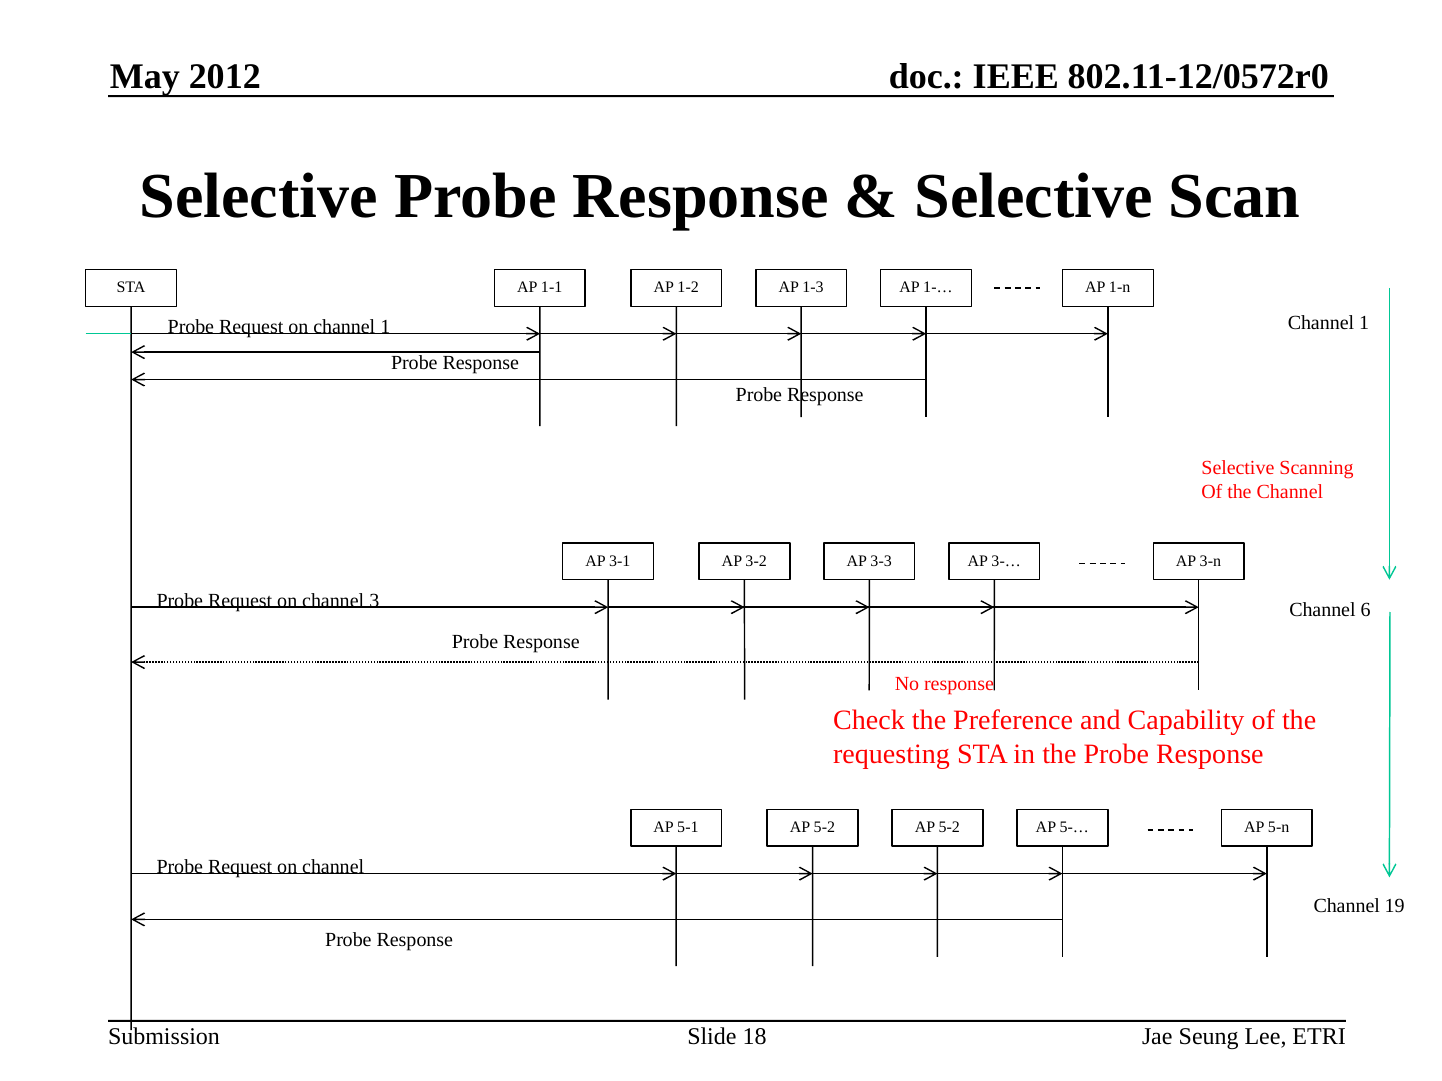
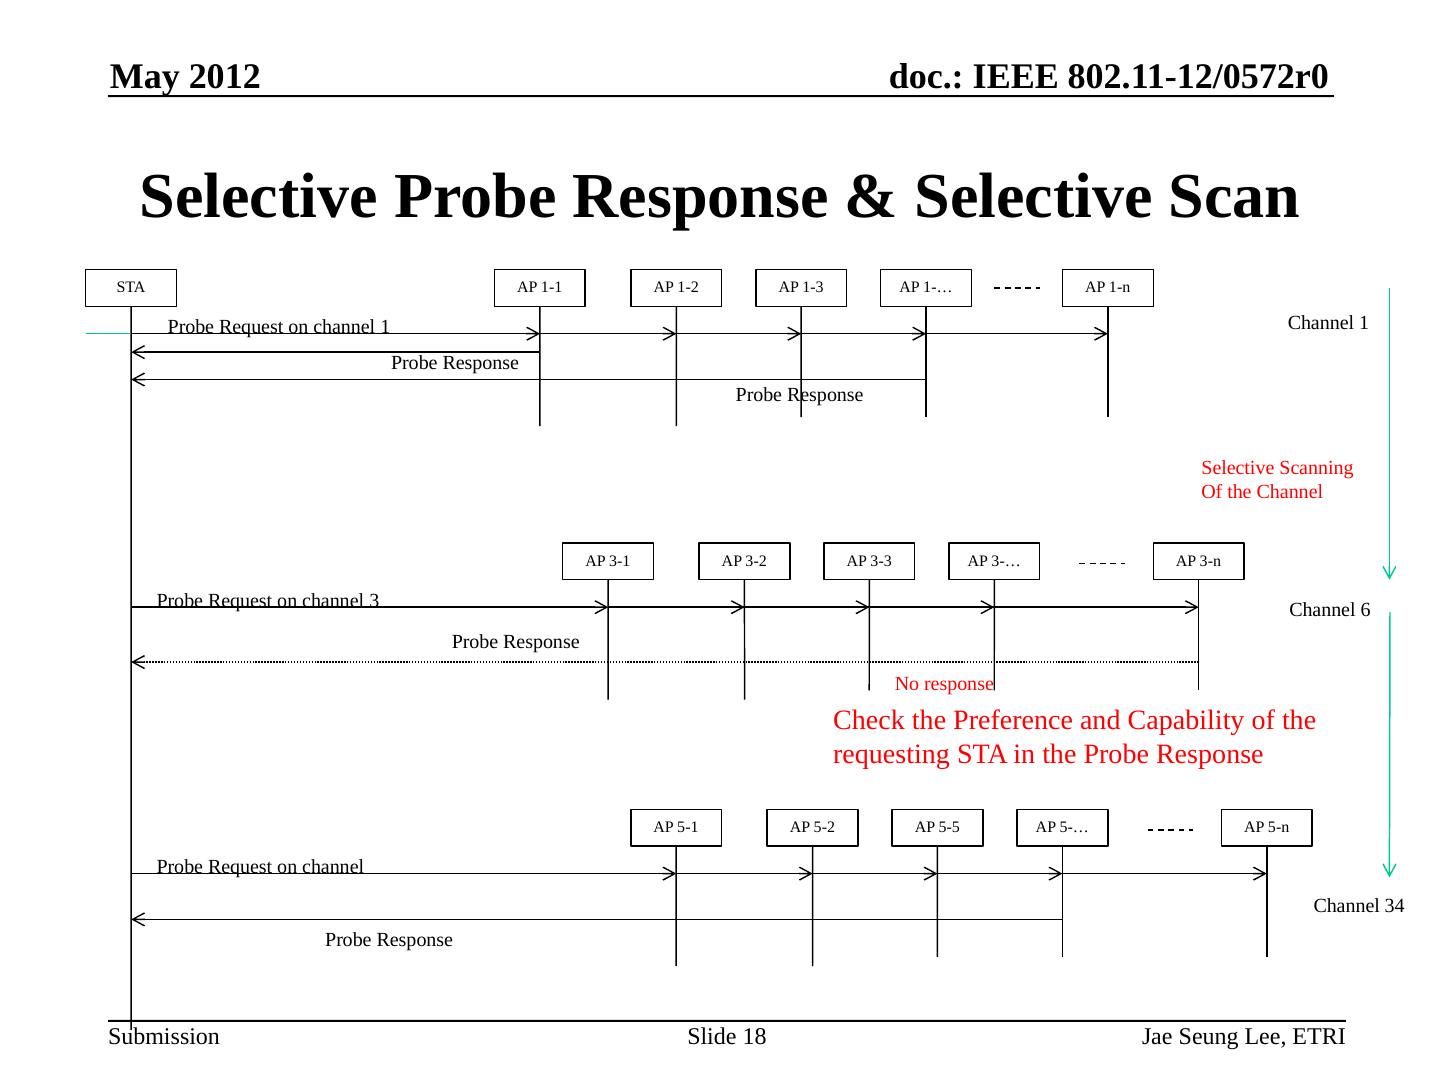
5-2 AP 5-2: 5-2 -> 5-5
19: 19 -> 34
